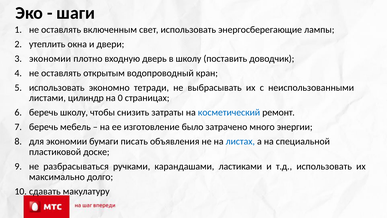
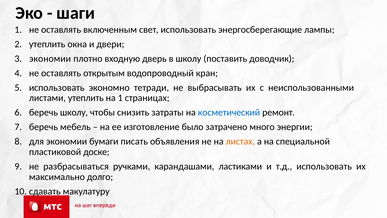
листами цилиндр: цилиндр -> утеплить
на 0: 0 -> 1
листах colour: blue -> orange
